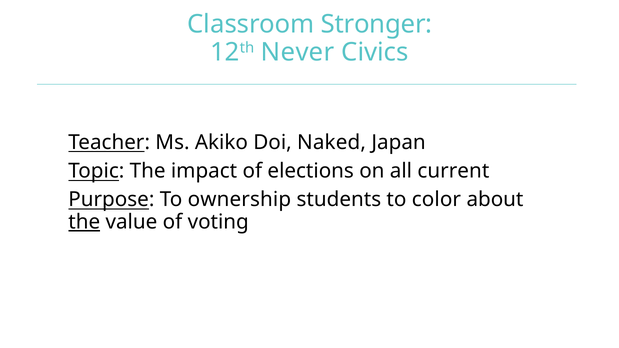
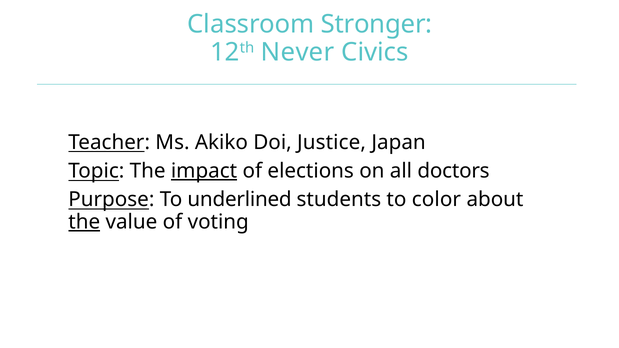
Naked: Naked -> Justice
impact underline: none -> present
current: current -> doctors
ownership: ownership -> underlined
